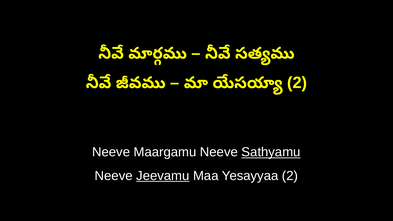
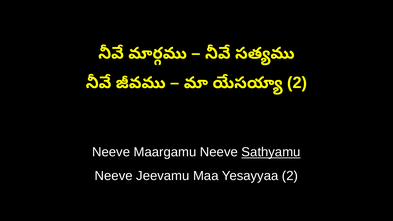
Jeevamu underline: present -> none
